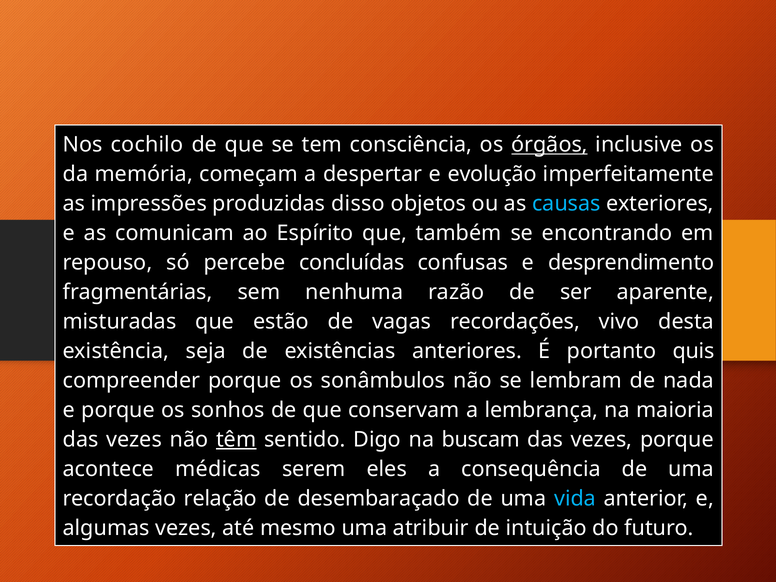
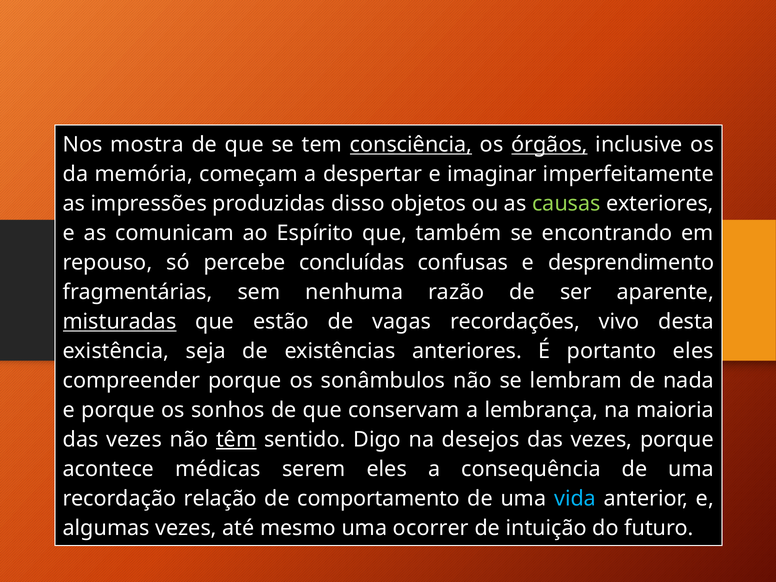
cochilo: cochilo -> mostra
consciência underline: none -> present
evolução: evolução -> imaginar
causas colour: light blue -> light green
misturadas underline: none -> present
portanto quis: quis -> eles
buscam: buscam -> desejos
desembaraçado: desembaraçado -> comportamento
atribuir: atribuir -> ocorrer
